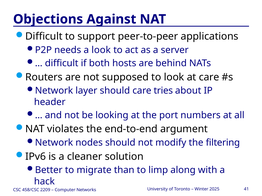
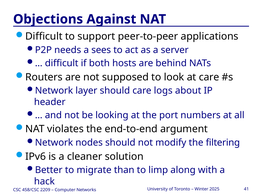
a look: look -> sees
tries: tries -> logs
